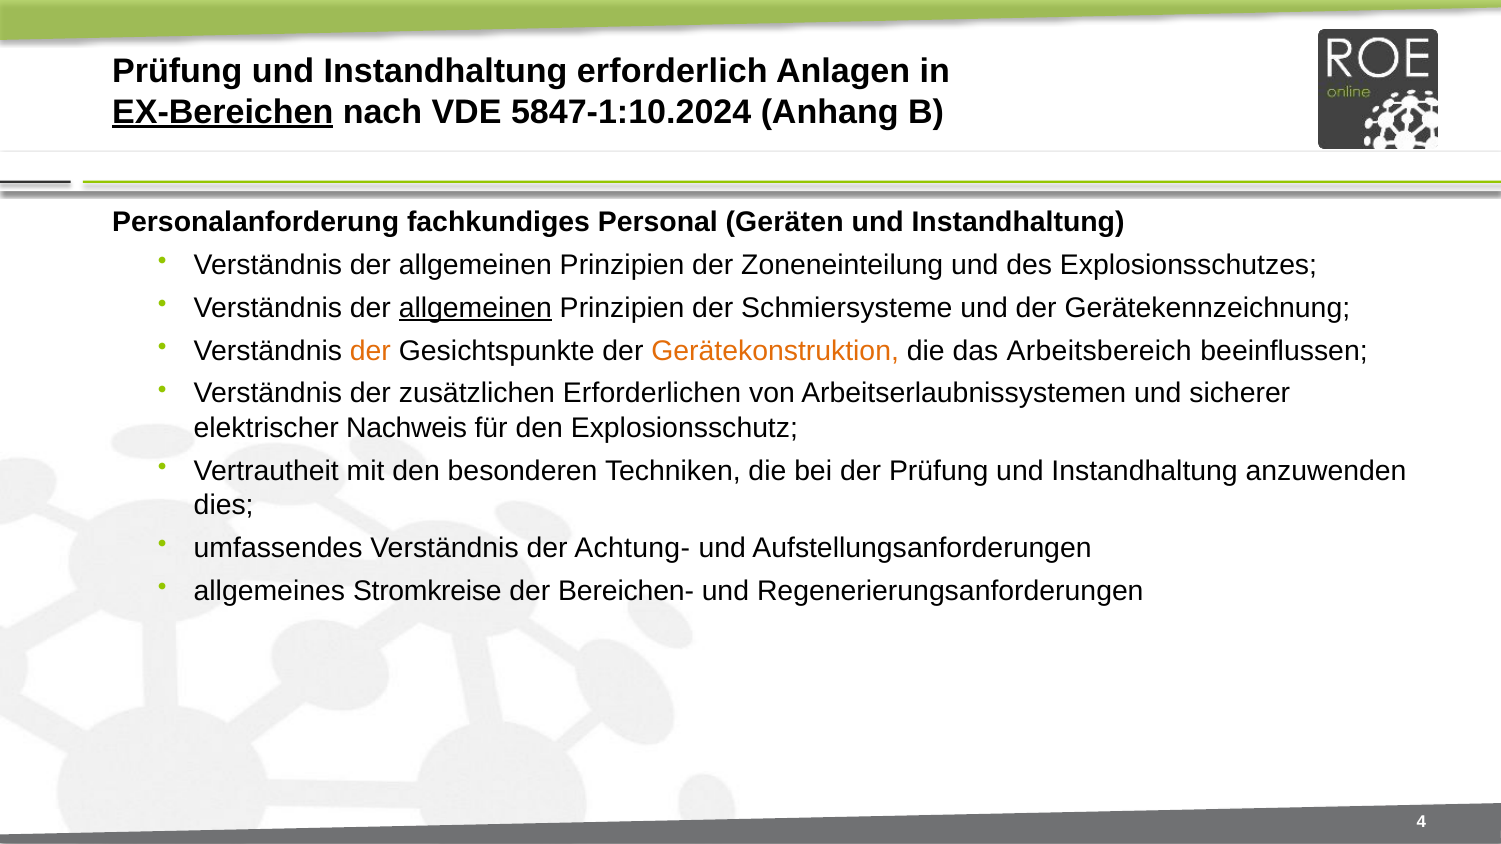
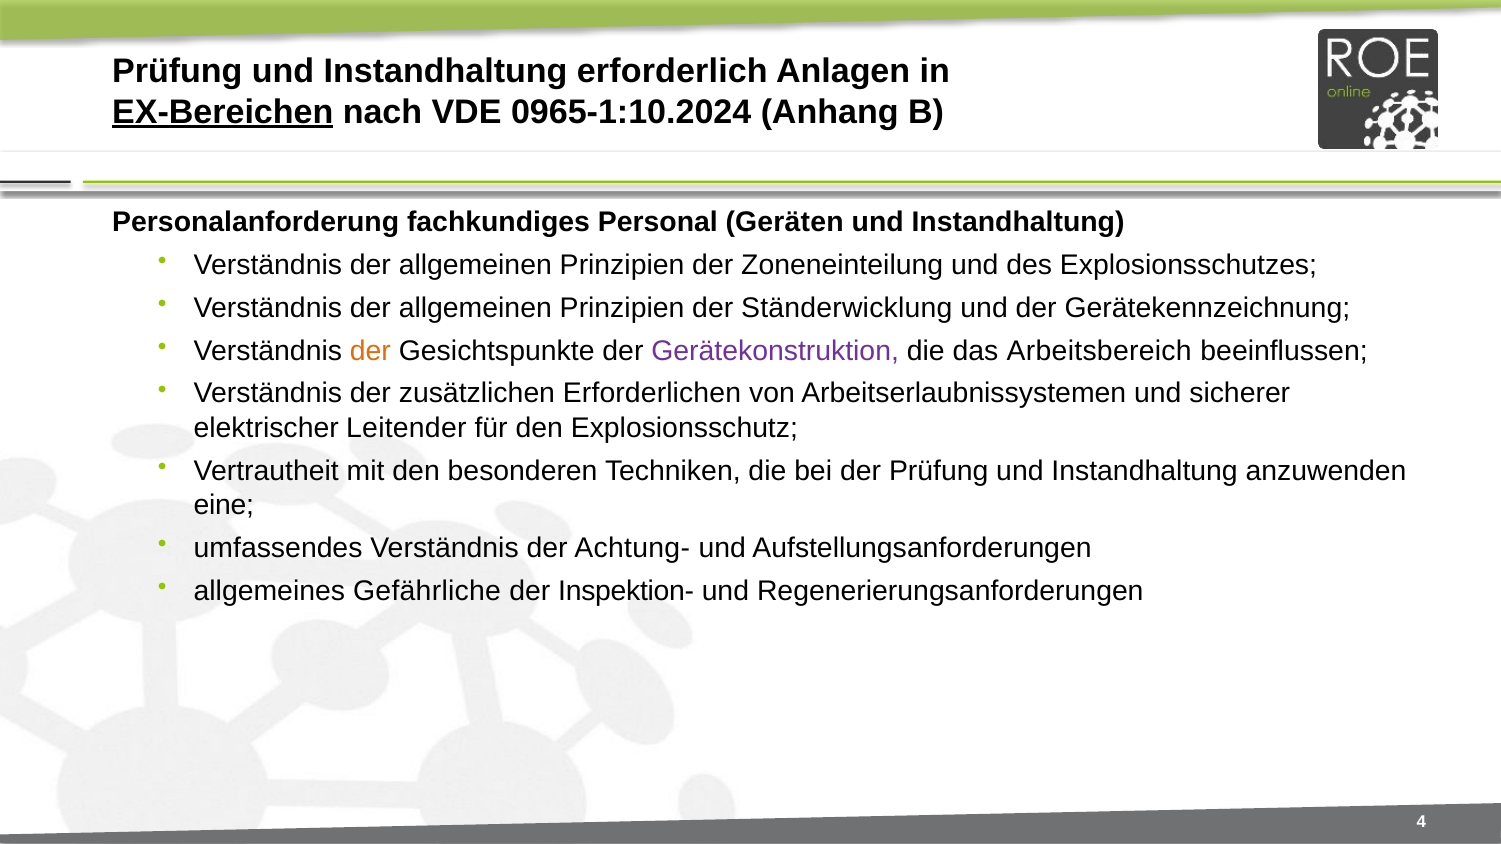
5847-1:10.2024: 5847-1:10.2024 -> 0965-1:10.2024
allgemeinen at (475, 308) underline: present -> none
Schmiersysteme: Schmiersysteme -> Ständerwicklung
Gerätekonstruktion colour: orange -> purple
Nachweis: Nachweis -> Leitender
dies: dies -> eine
Stromkreise: Stromkreise -> Gefährliche
Bereichen-: Bereichen- -> Inspektion-
